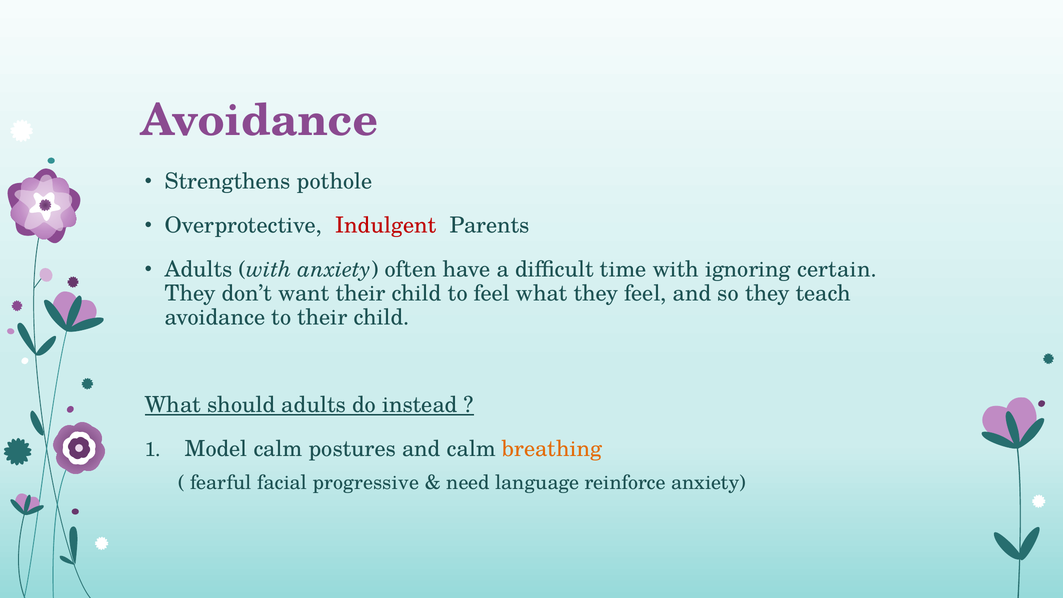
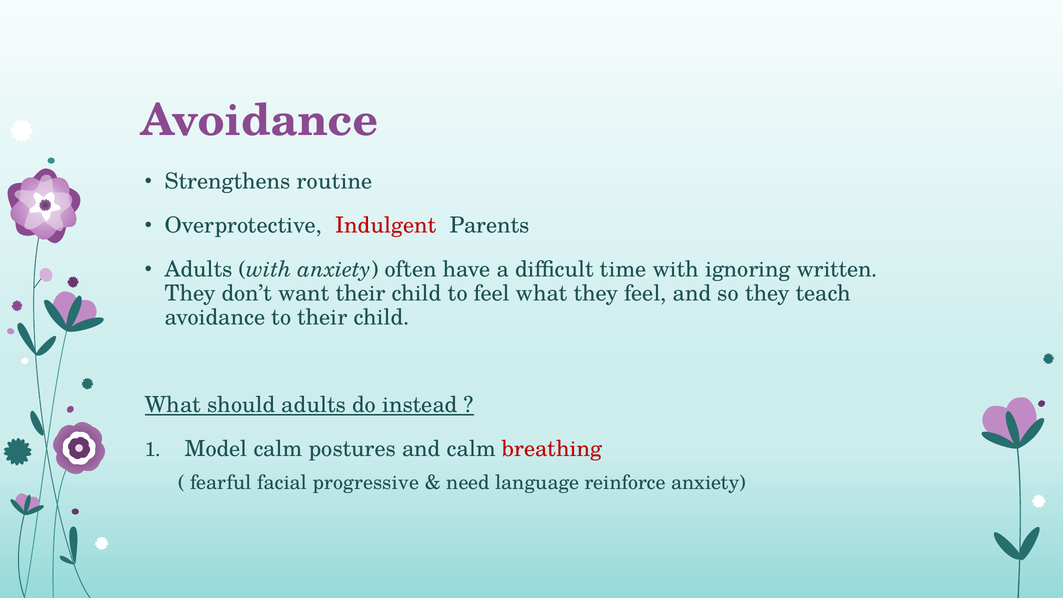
pothole: pothole -> routine
certain: certain -> written
breathing colour: orange -> red
